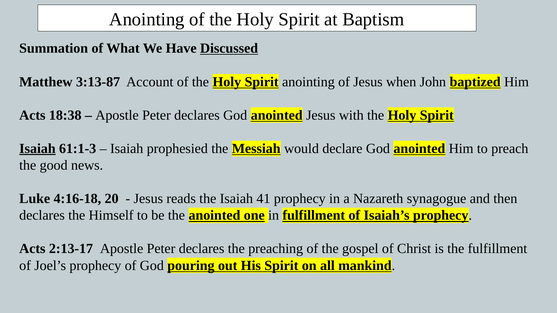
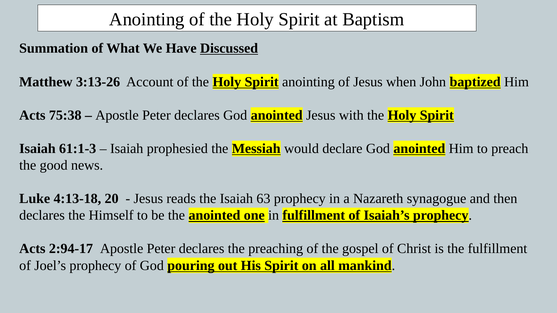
3:13-87: 3:13-87 -> 3:13-26
18:38: 18:38 -> 75:38
Isaiah at (37, 149) underline: present -> none
4:16-18: 4:16-18 -> 4:13-18
41: 41 -> 63
2:13-17: 2:13-17 -> 2:94-17
